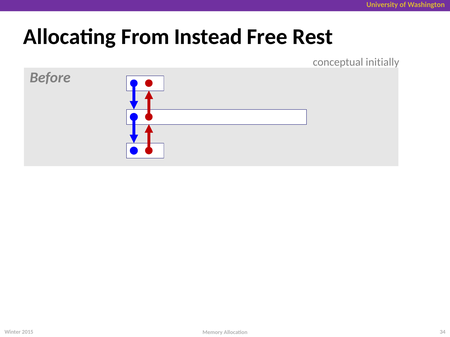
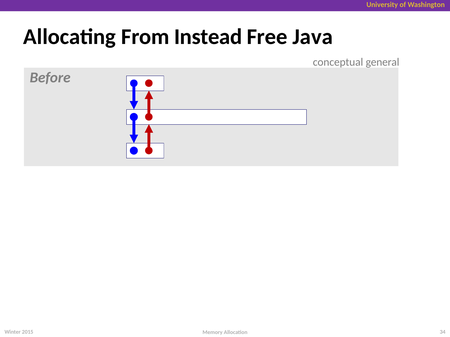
Rest: Rest -> Java
initially: initially -> general
